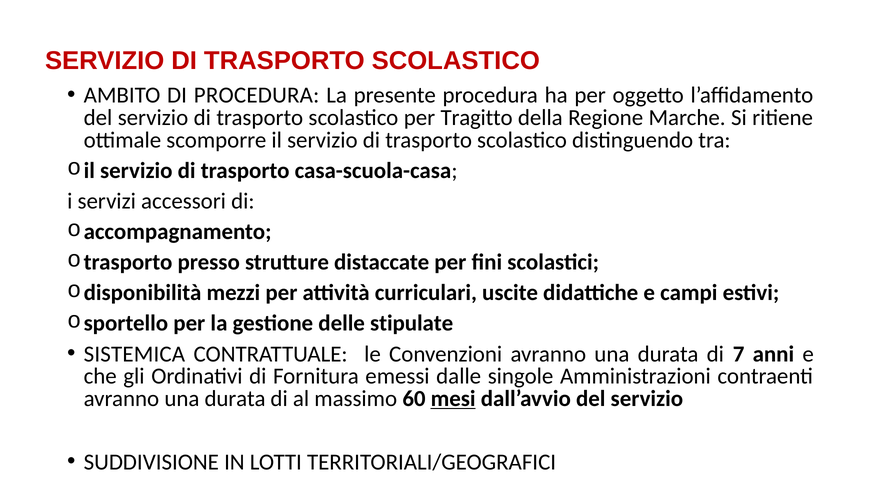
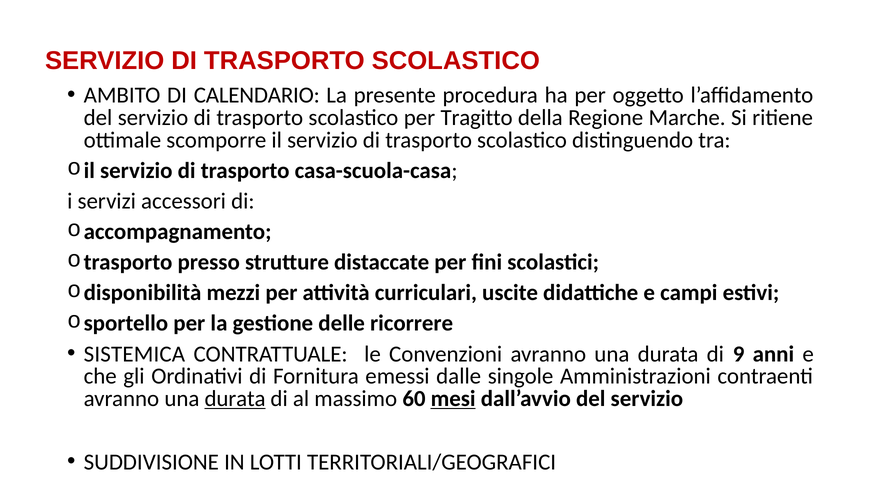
DI PROCEDURA: PROCEDURA -> CALENDARIO
stipulate: stipulate -> ricorrere
7: 7 -> 9
durata at (235, 398) underline: none -> present
